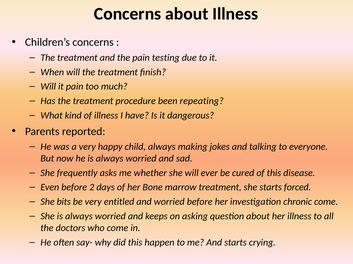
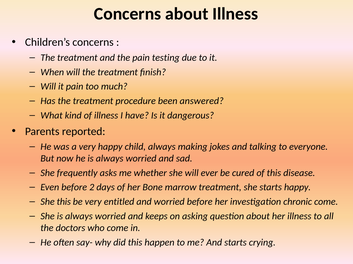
repeating: repeating -> answered
starts forced: forced -> happy
She bits: bits -> this
